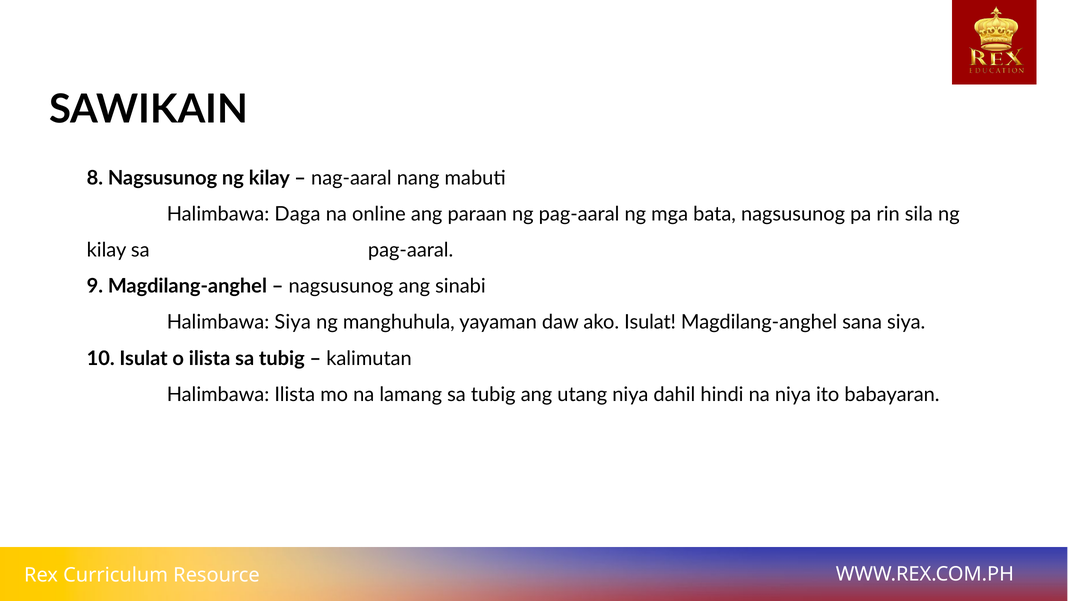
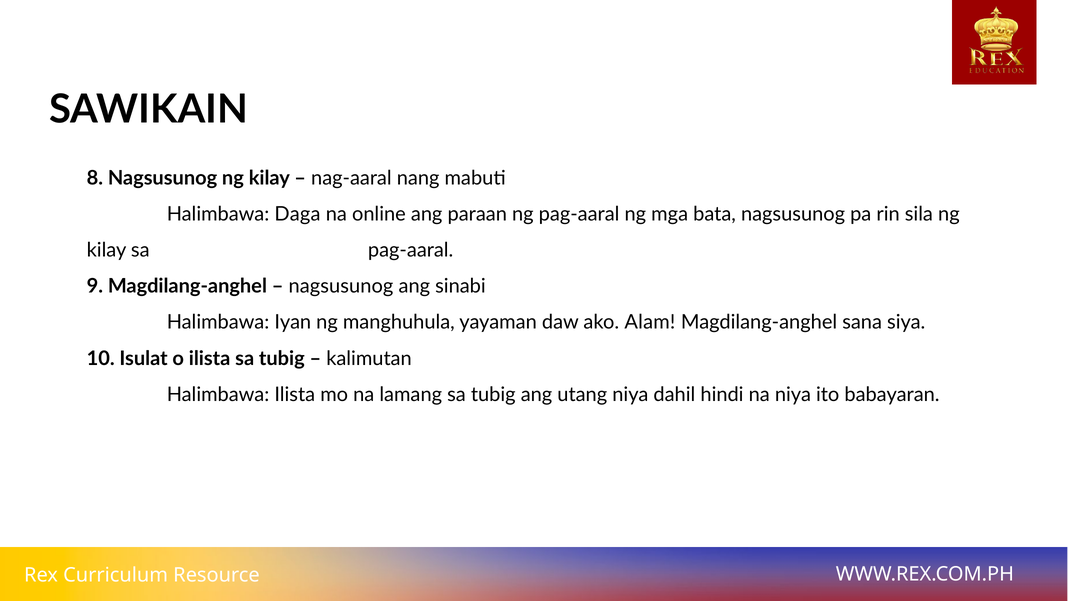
Halimbawa Siya: Siya -> Iyan
ako Isulat: Isulat -> Alam
